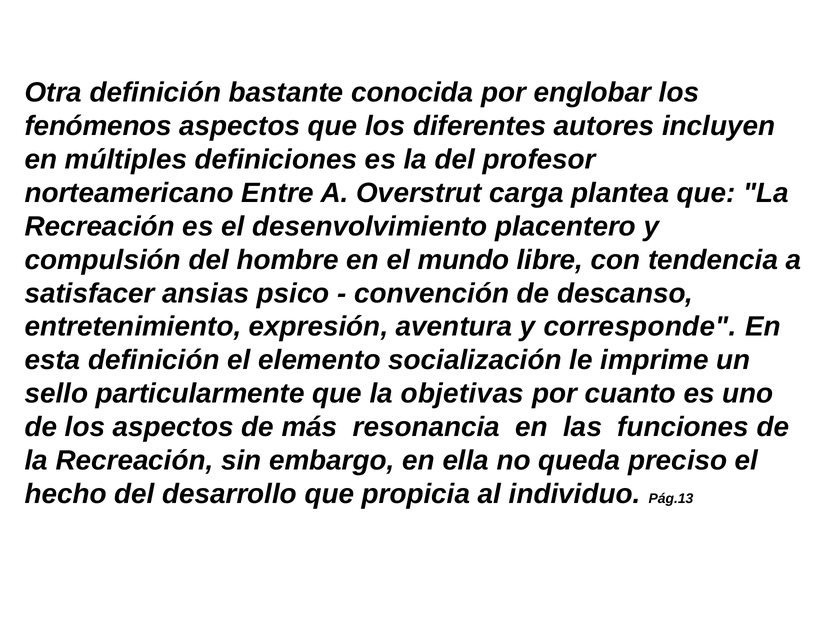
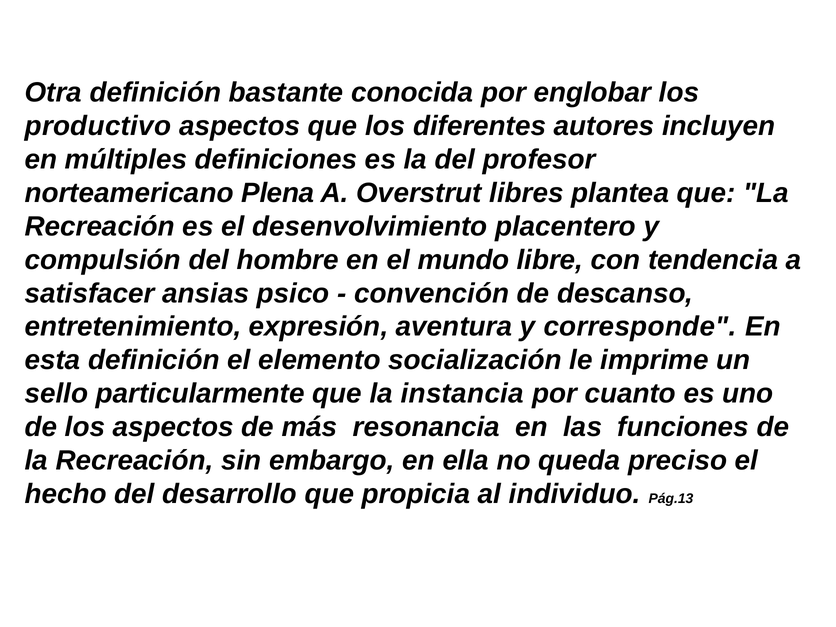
fenómenos: fenómenos -> productivo
Entre: Entre -> Plena
carga: carga -> libres
objetivas: objetivas -> instancia
